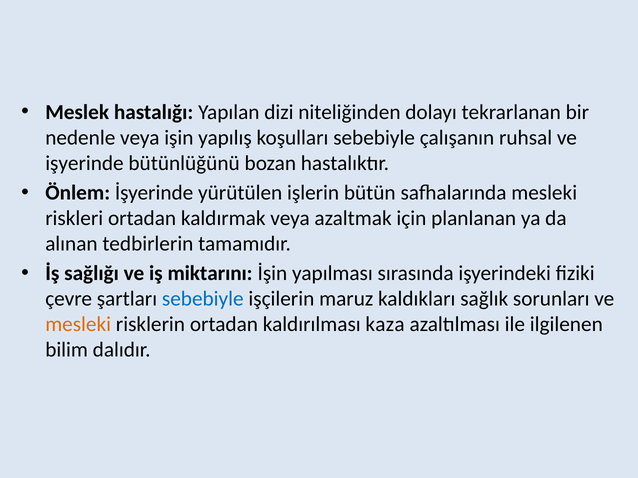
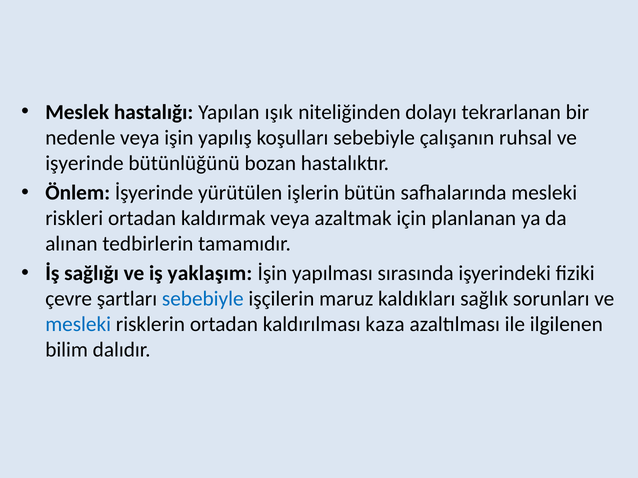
dizi: dizi -> ışık
miktarını: miktarını -> yaklaşım
mesleki at (78, 325) colour: orange -> blue
